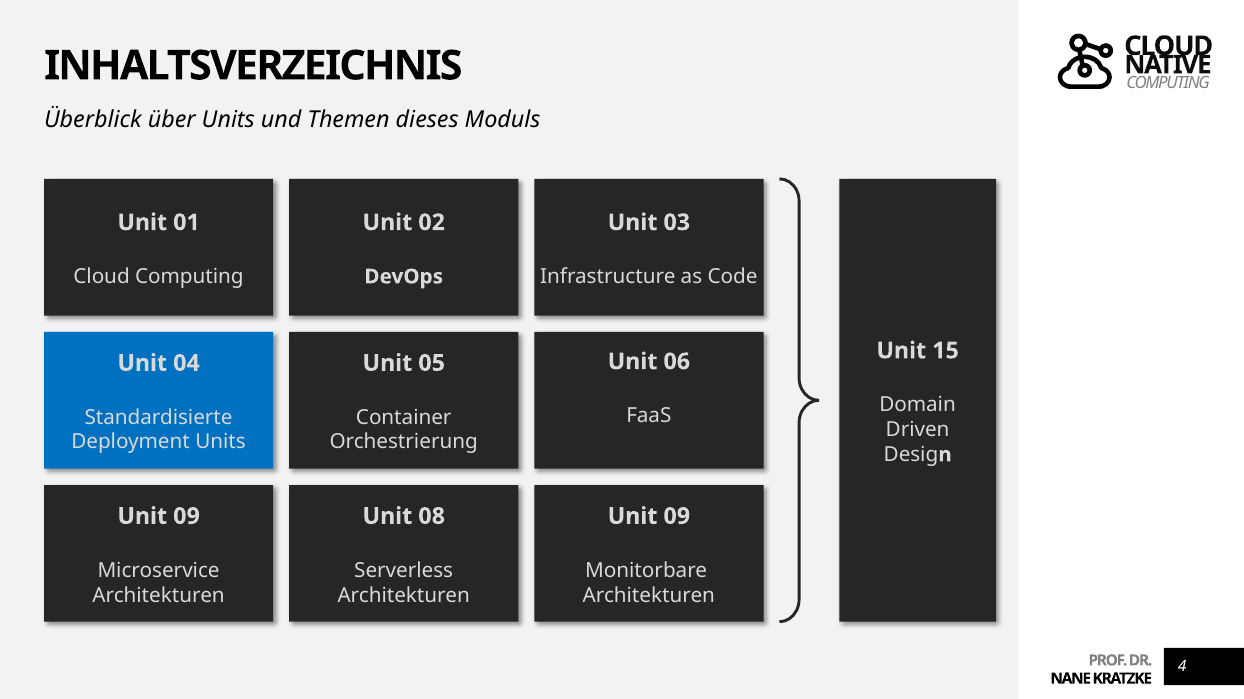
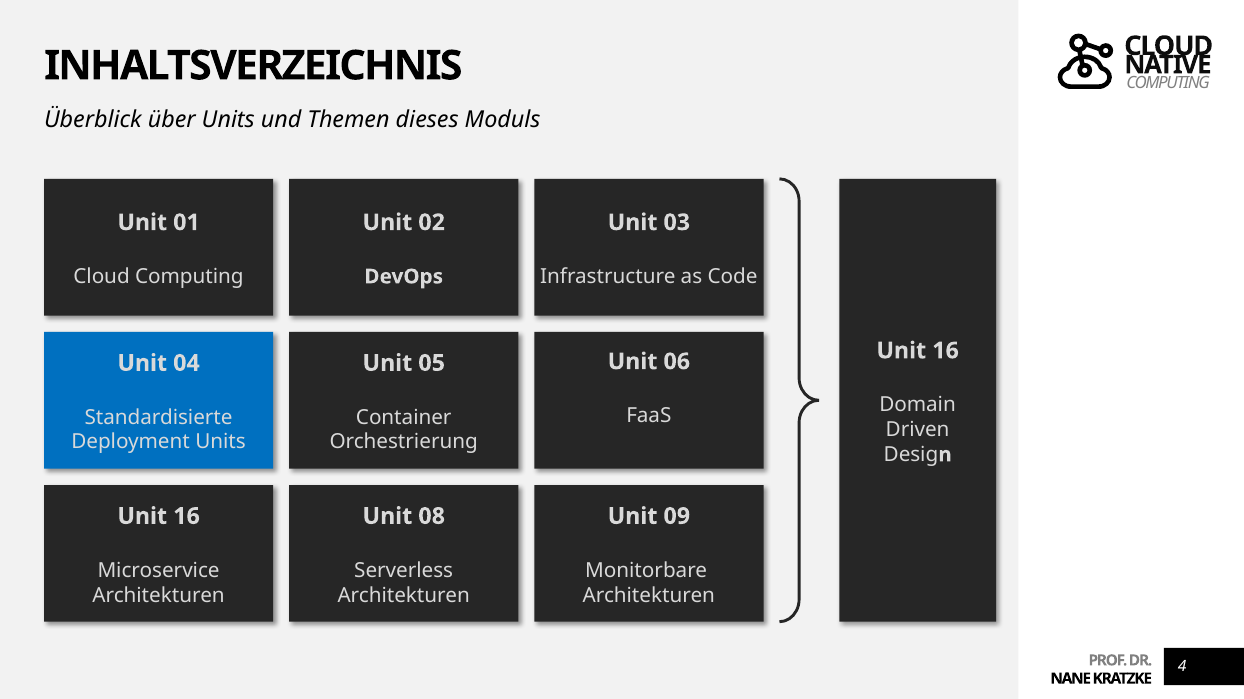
15 at (946, 351): 15 -> 16
09 at (187, 517): 09 -> 16
